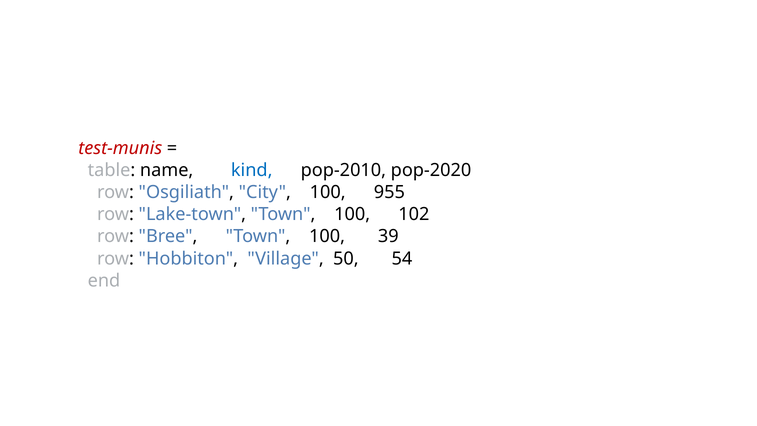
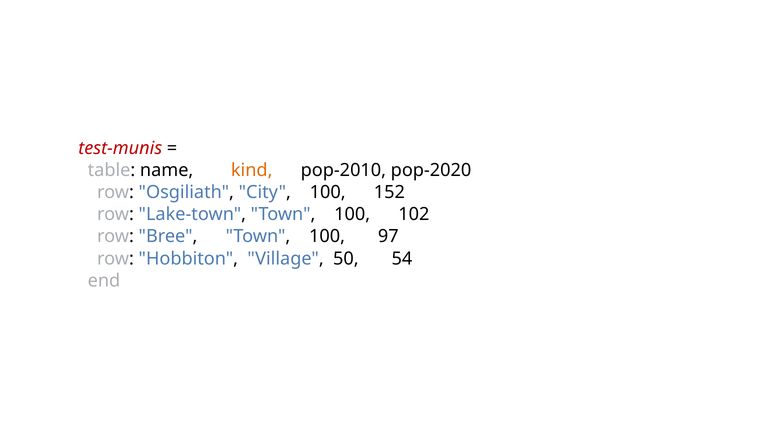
kind colour: blue -> orange
955: 955 -> 152
39: 39 -> 97
